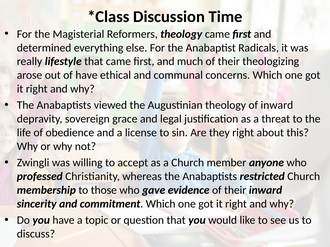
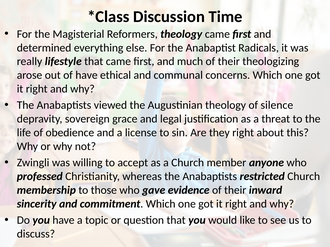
of inward: inward -> silence
